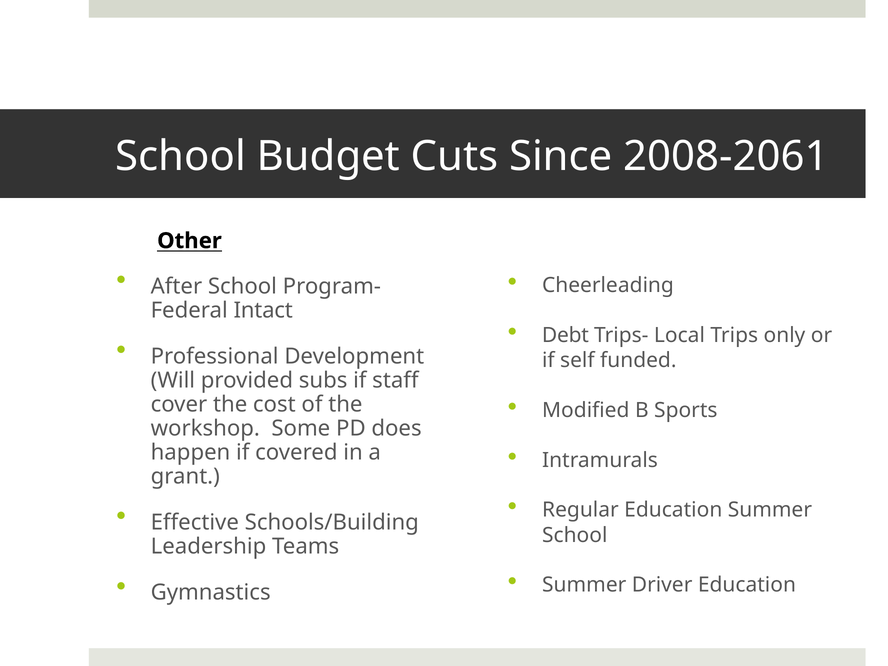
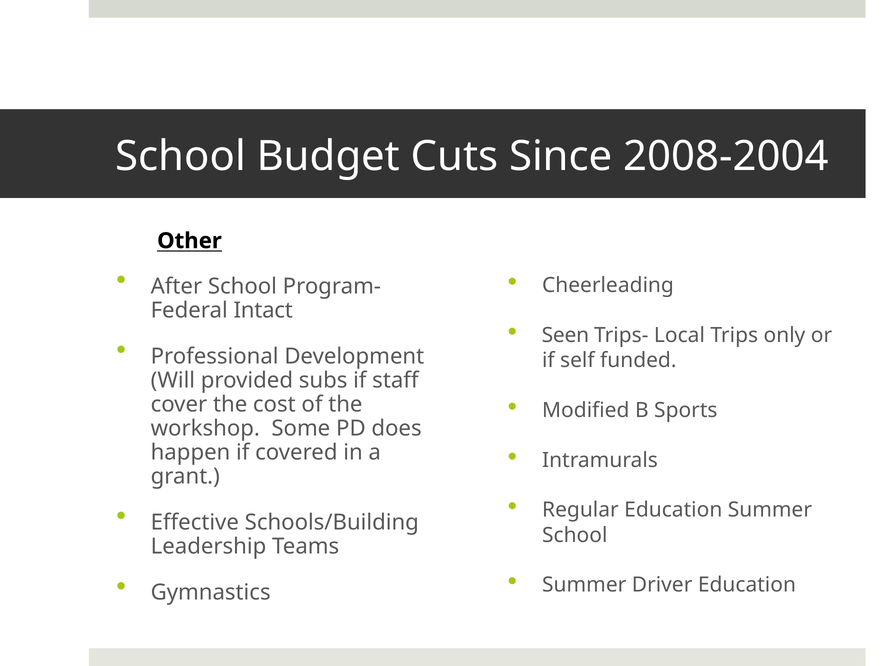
2008-2061: 2008-2061 -> 2008-2004
Debt: Debt -> Seen
